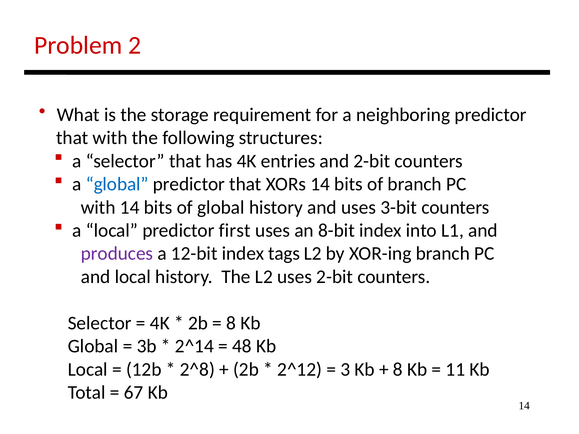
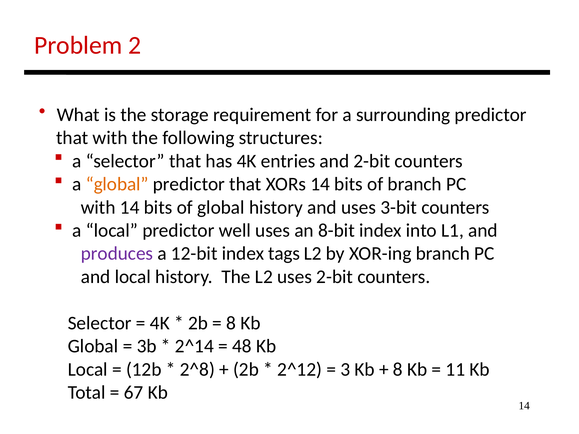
neighboring: neighboring -> surrounding
global at (117, 184) colour: blue -> orange
first: first -> well
